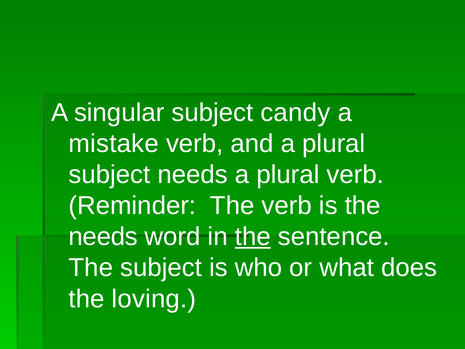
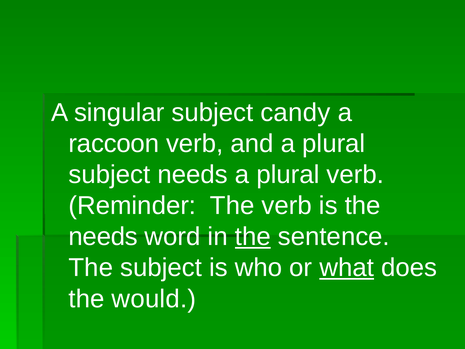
mistake: mistake -> raccoon
what underline: none -> present
loving: loving -> would
